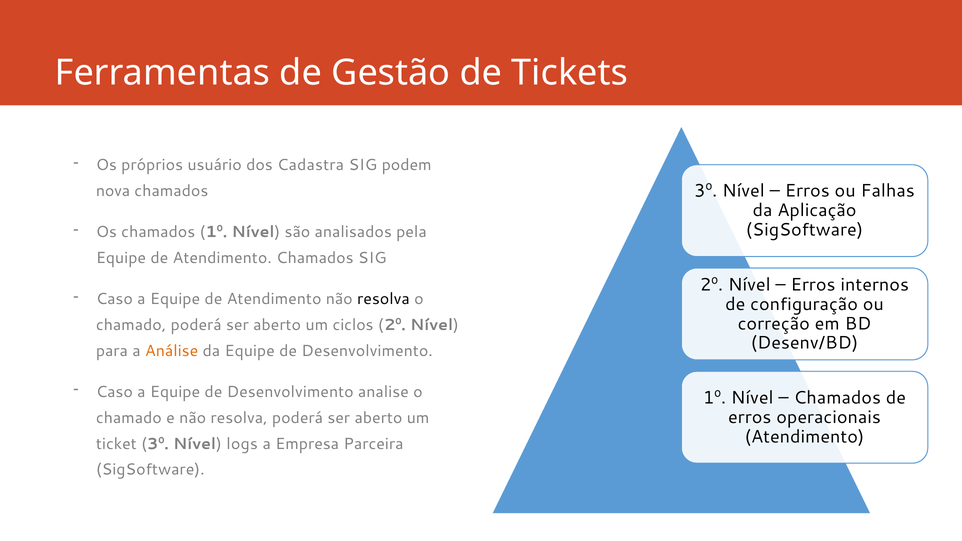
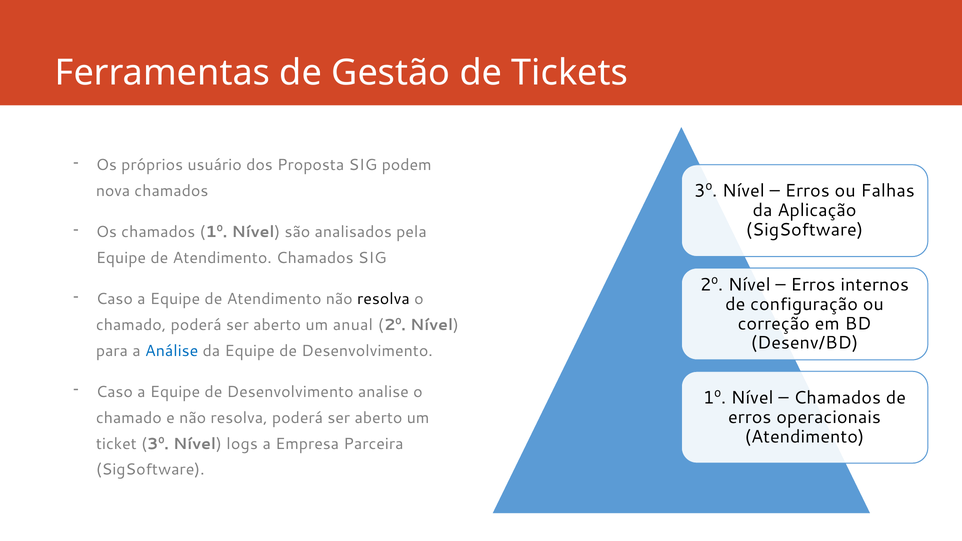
Cadastra: Cadastra -> Proposta
ciclos: ciclos -> anual
Análise colour: orange -> blue
